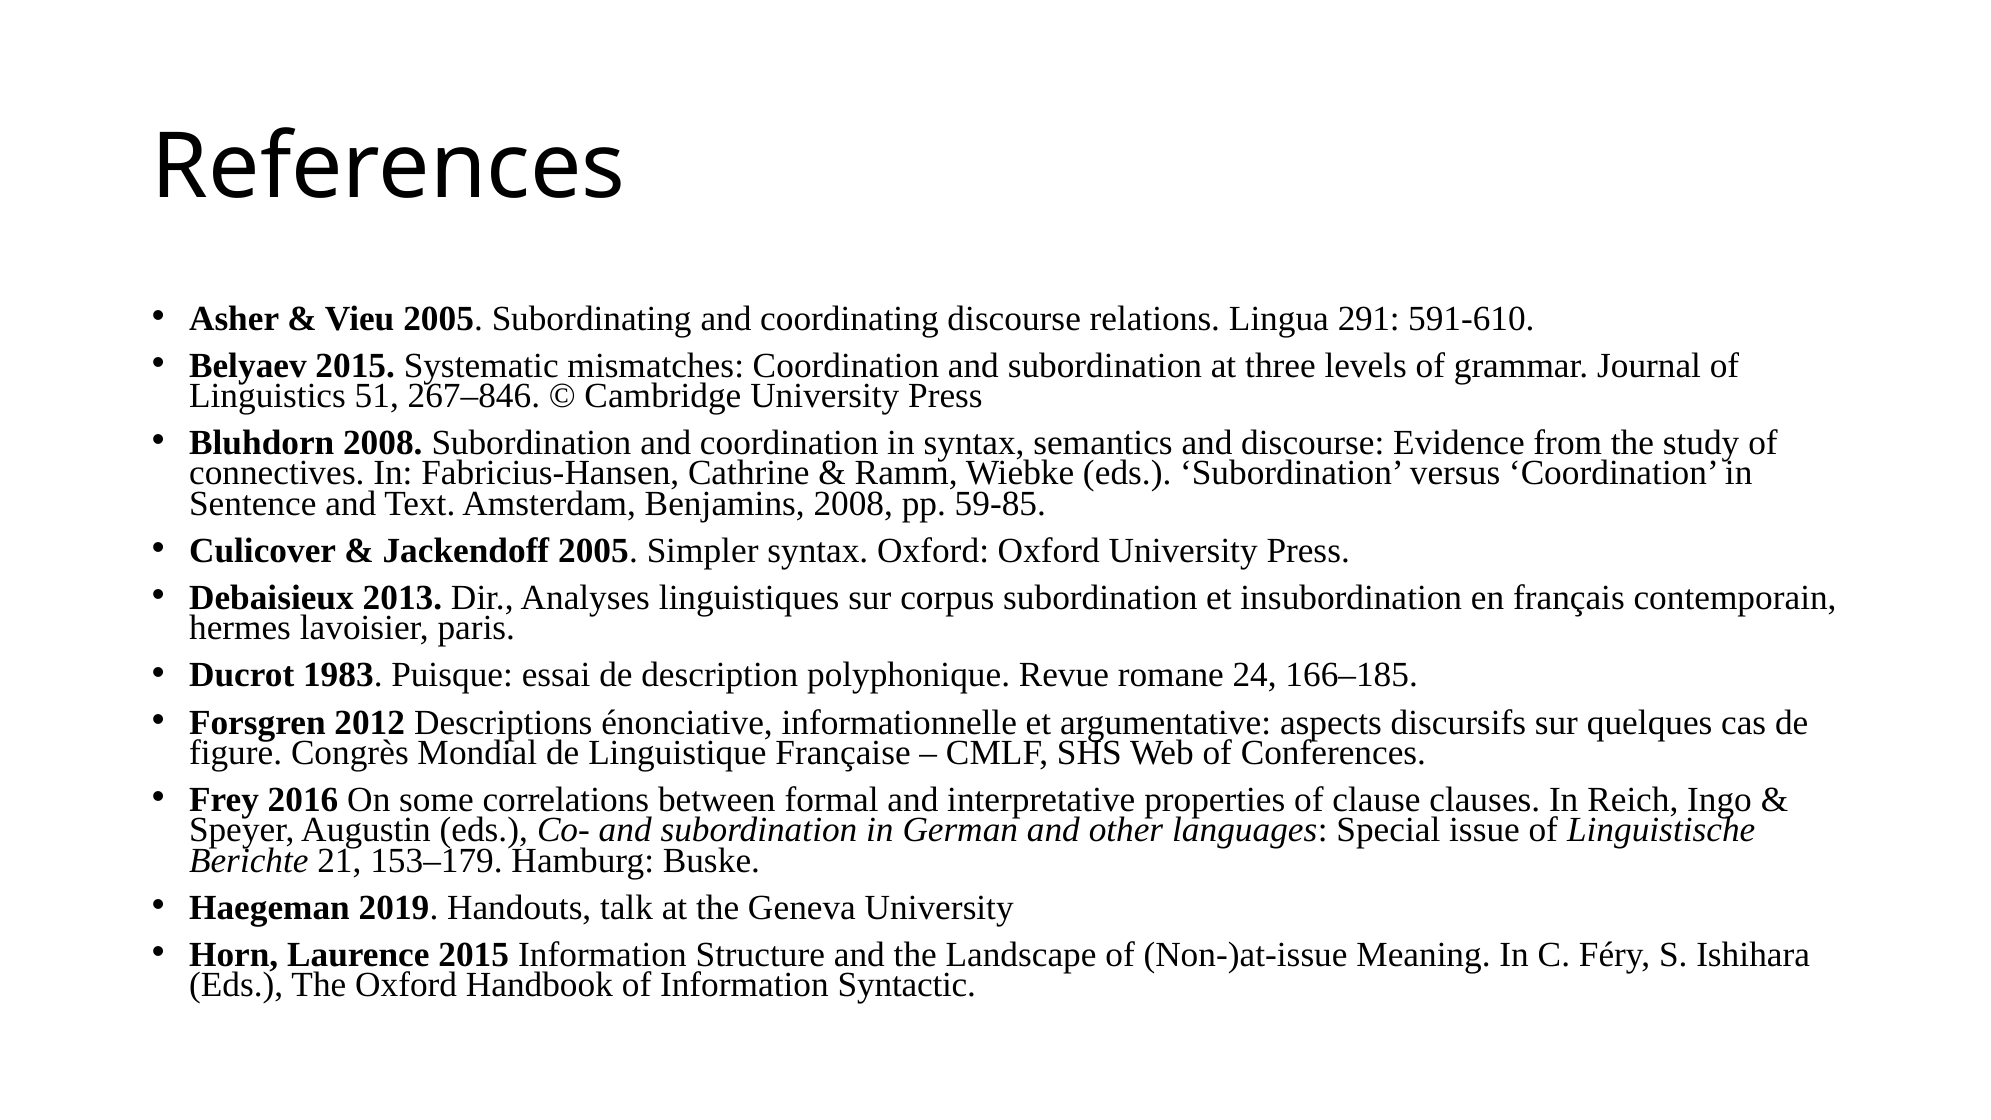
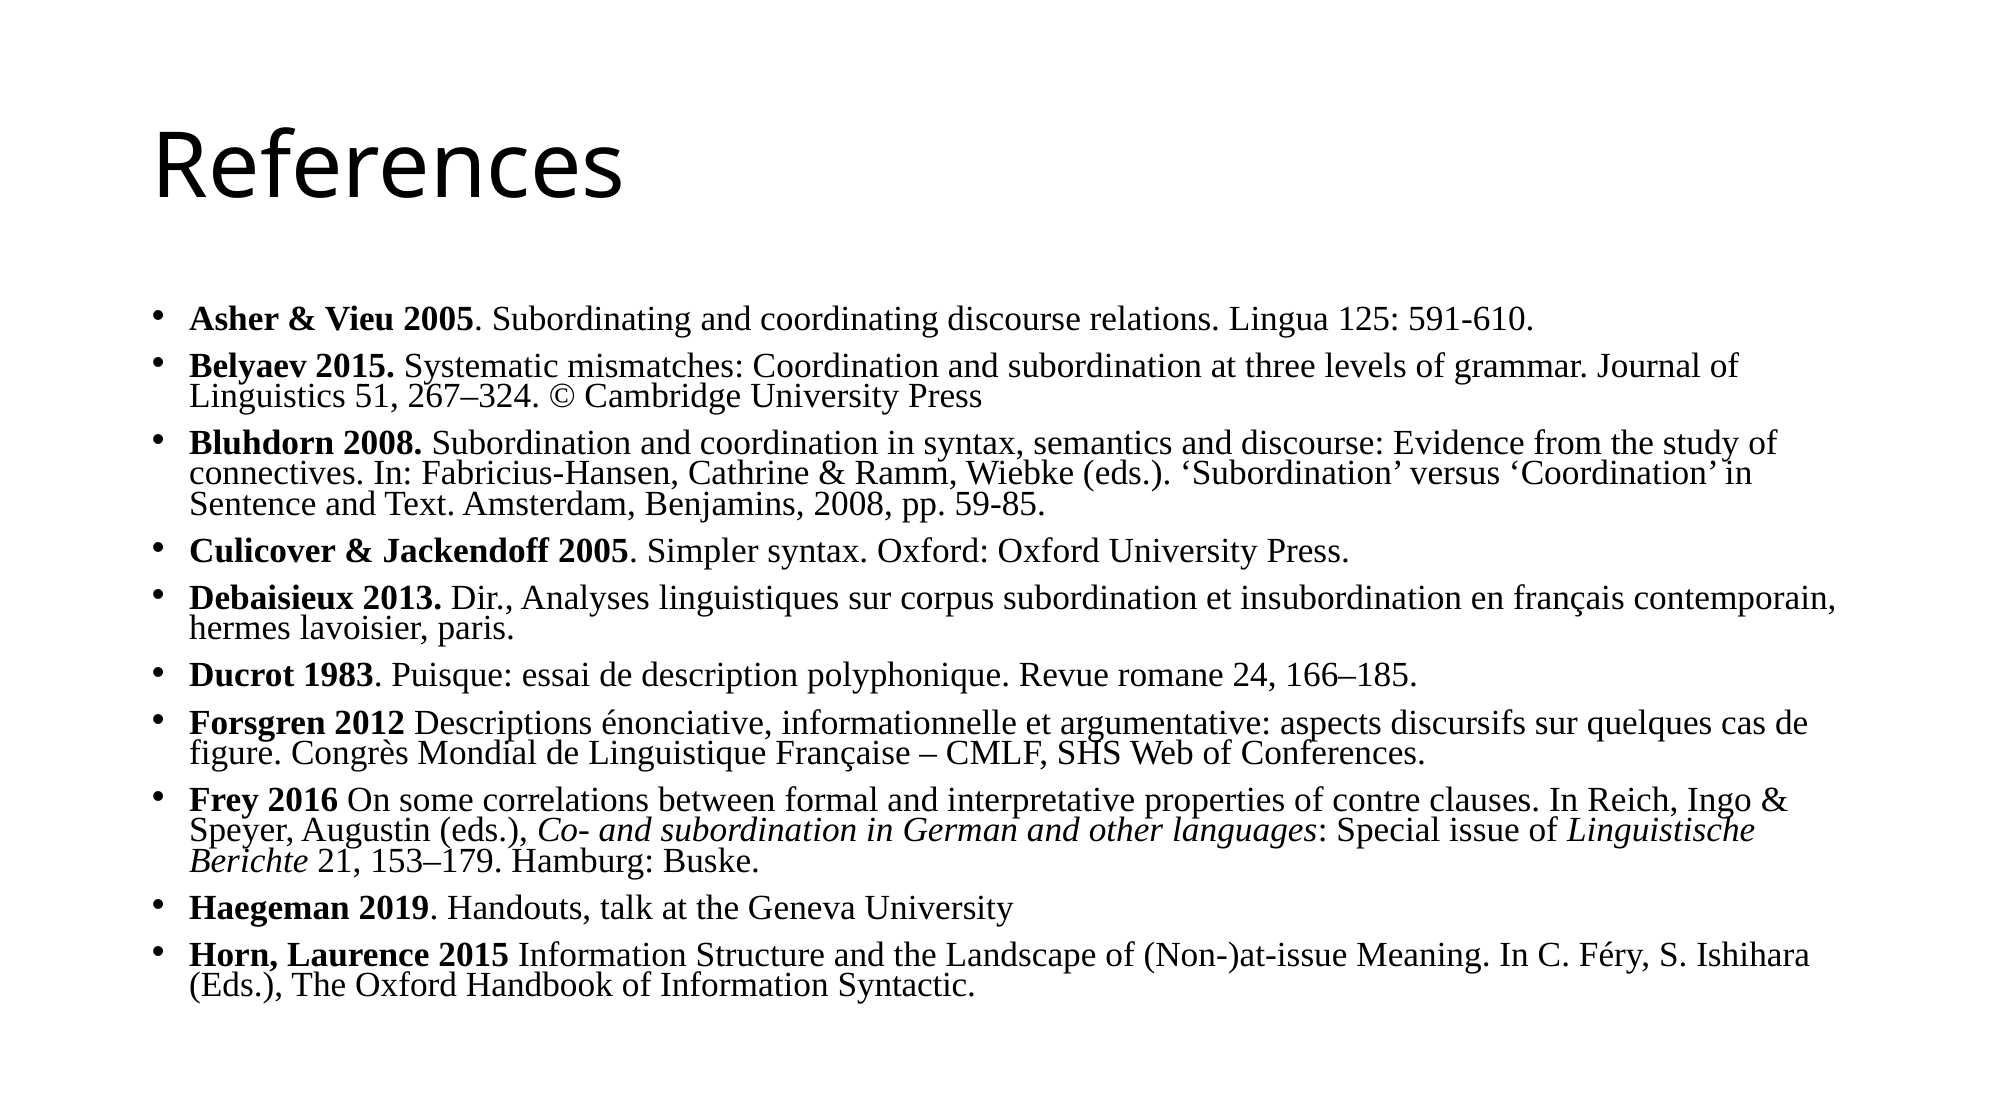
291: 291 -> 125
267–846: 267–846 -> 267–324
clause: clause -> contre
